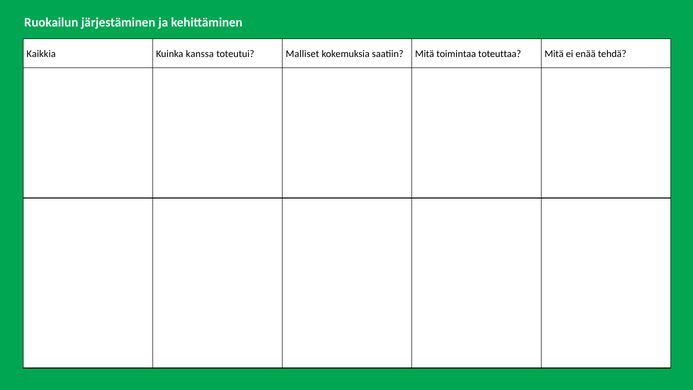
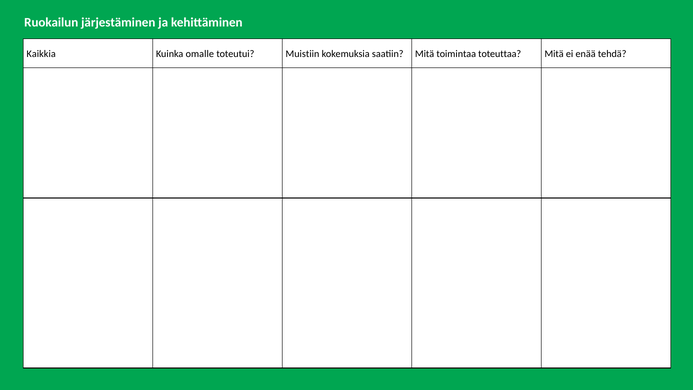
kanssa: kanssa -> omalle
Malliset: Malliset -> Muistiin
